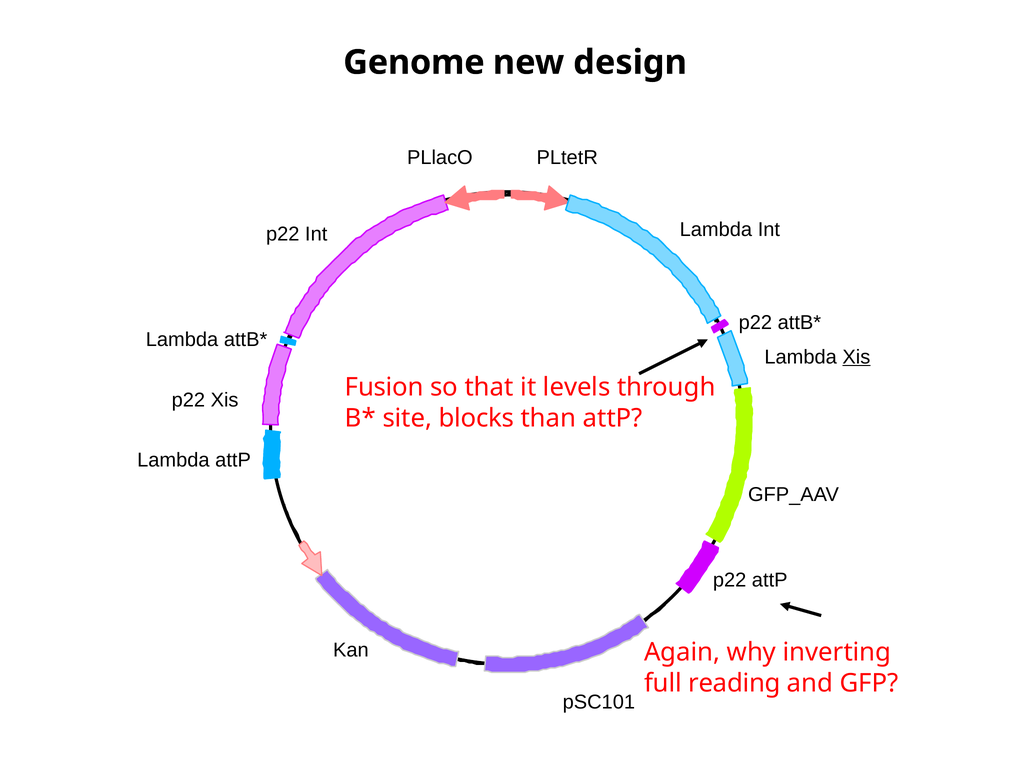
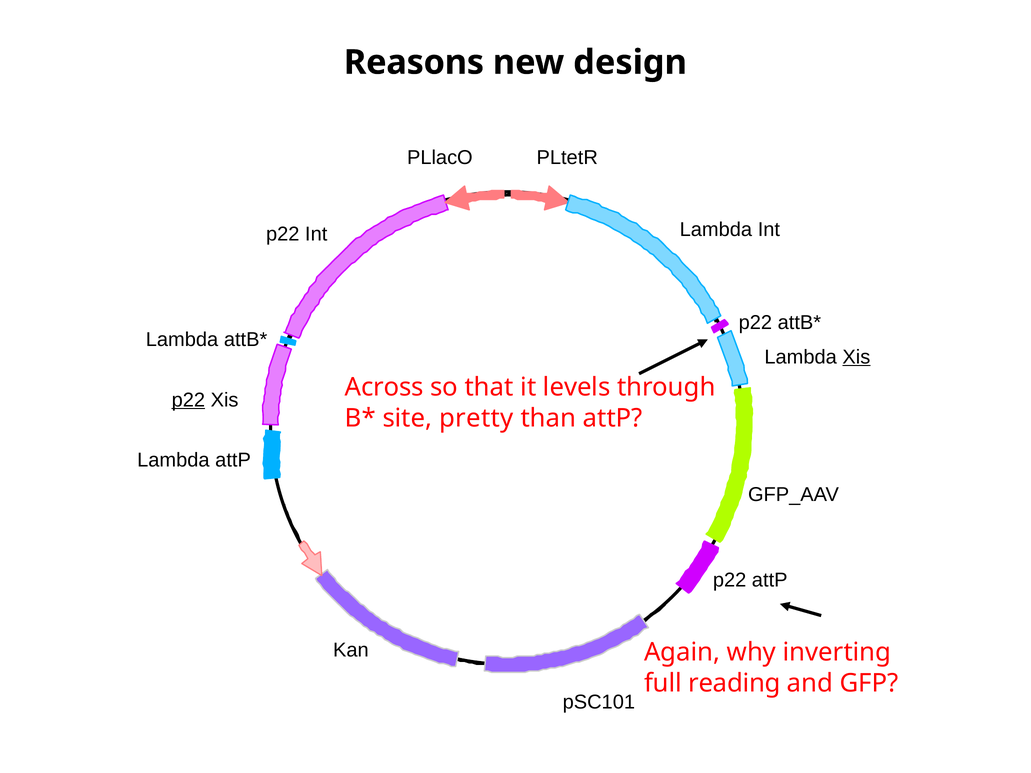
Genome: Genome -> Reasons
Fusion: Fusion -> Across
p22 at (188, 400) underline: none -> present
blocks: blocks -> pretty
